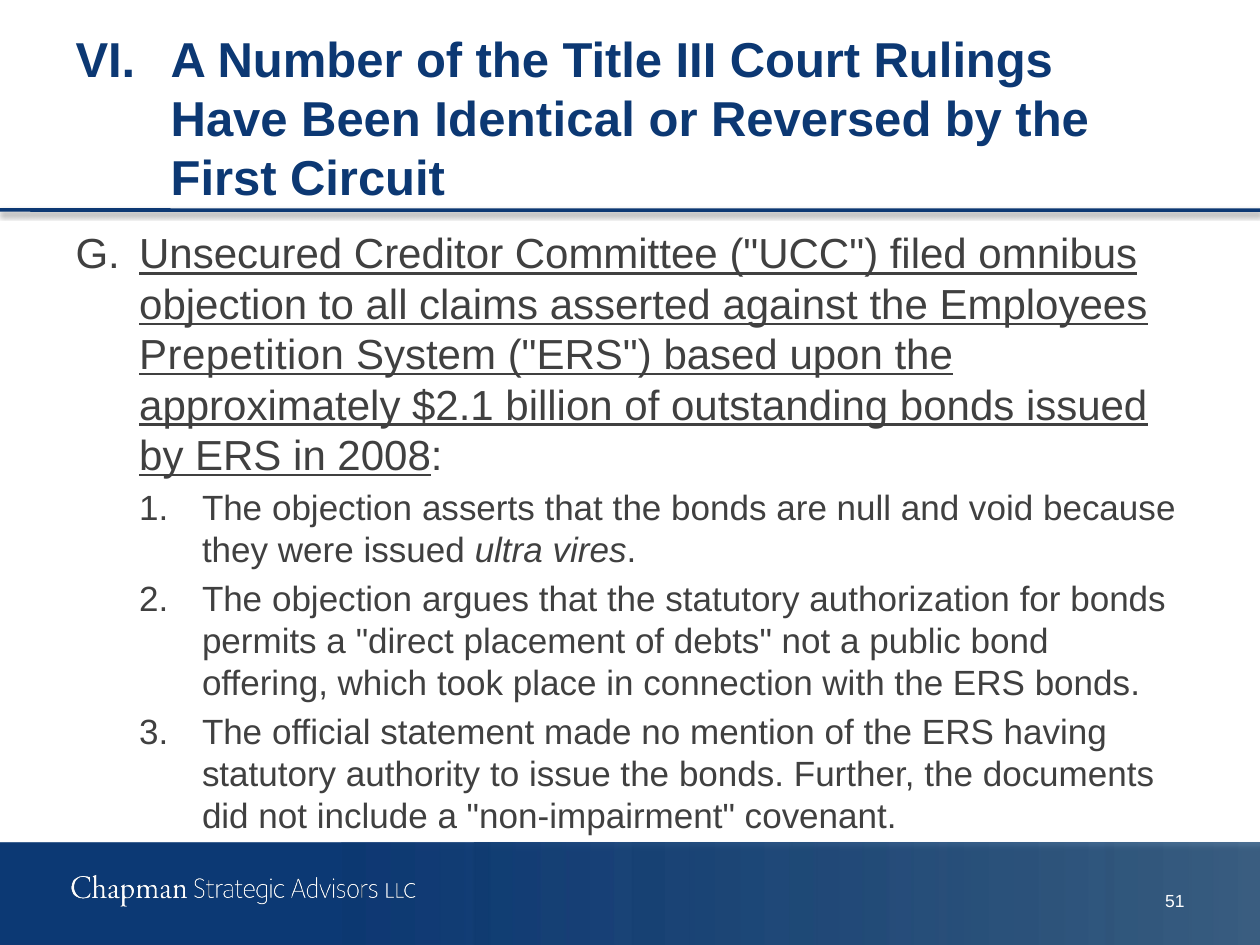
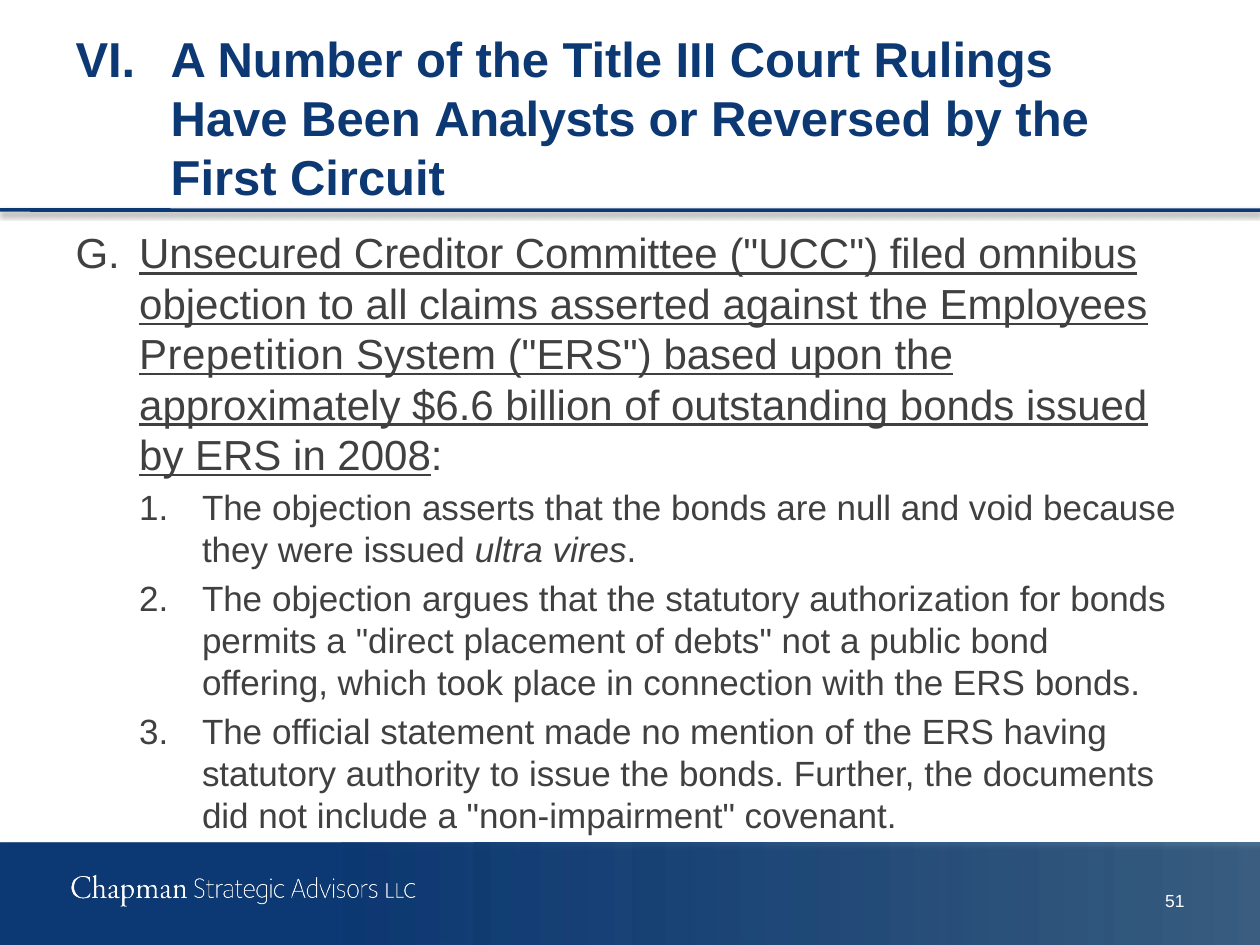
Identical: Identical -> Analysts
$2.1: $2.1 -> $6.6
